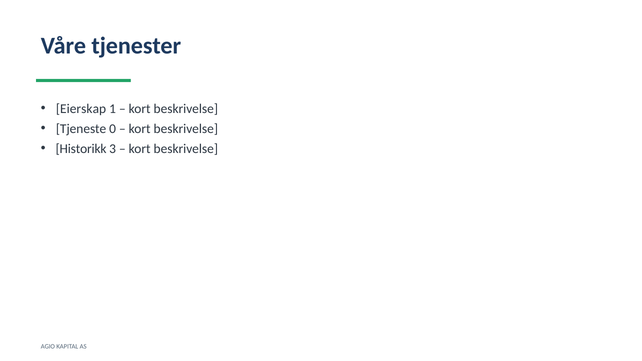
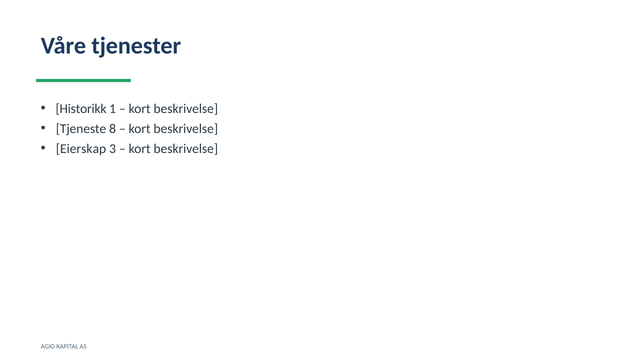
Eierskap: Eierskap -> Historikk
0: 0 -> 8
Historikk: Historikk -> Eierskap
